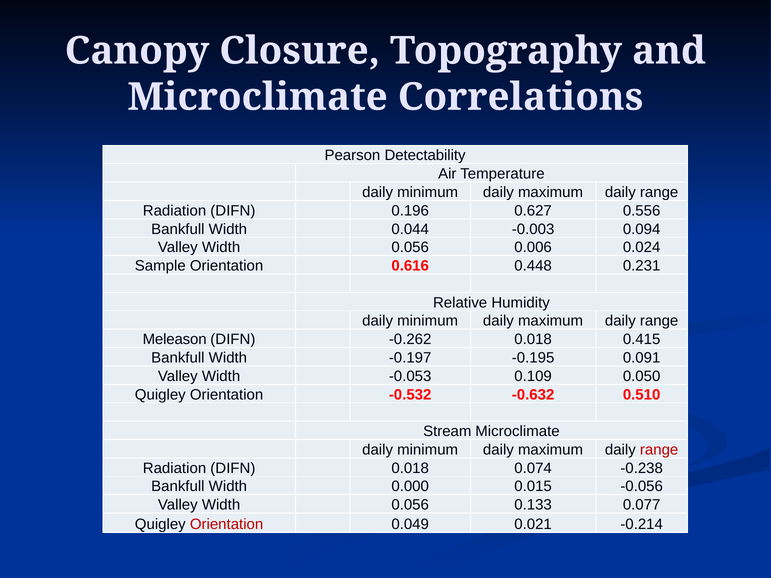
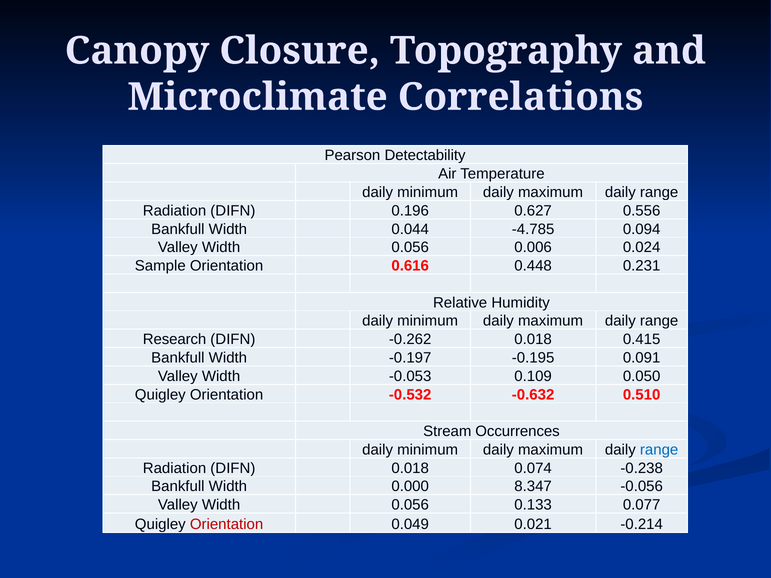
-0.003: -0.003 -> -4.785
Meleason: Meleason -> Research
Stream Microclimate: Microclimate -> Occurrences
range at (659, 450) colour: red -> blue
0.015: 0.015 -> 8.347
